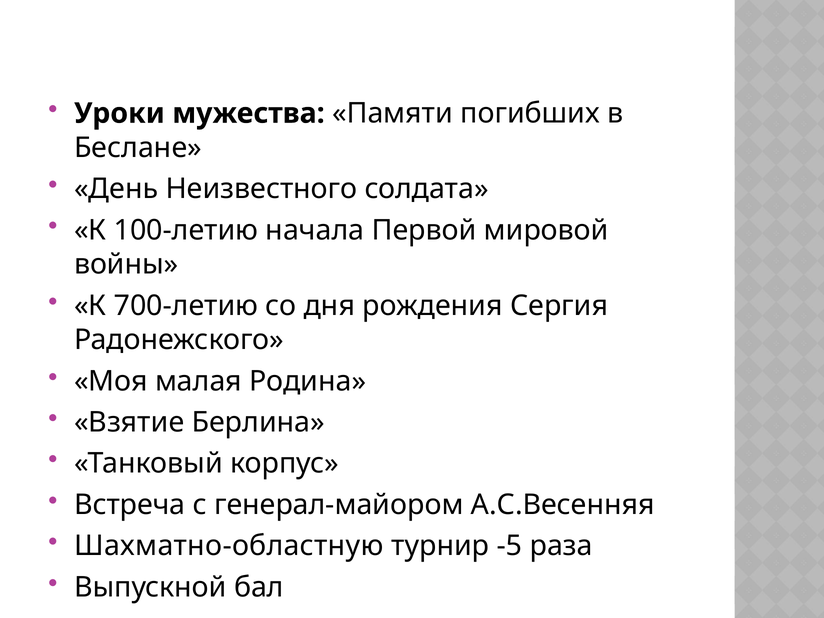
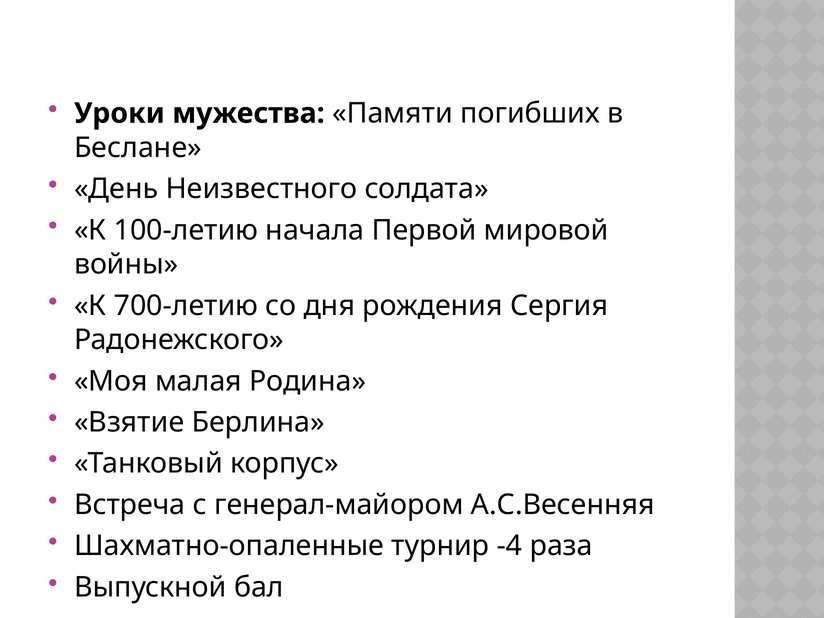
Шахматно-областную: Шахматно-областную -> Шахматно-опаленные
-5: -5 -> -4
